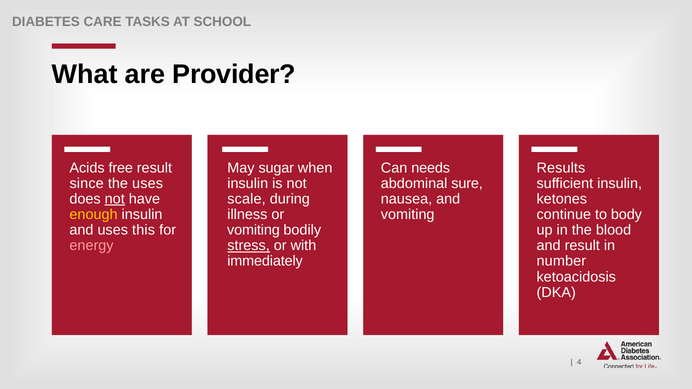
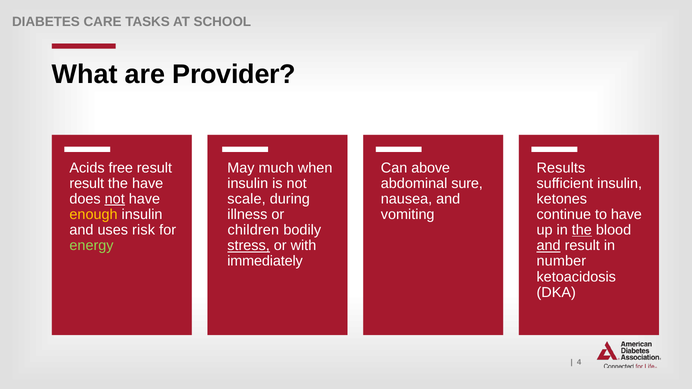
sugar: sugar -> much
needs: needs -> above
since at (87, 184): since -> result
the uses: uses -> have
to body: body -> have
this: this -> risk
vomiting at (253, 230): vomiting -> children
the at (582, 230) underline: none -> present
energy colour: pink -> light green
and at (549, 246) underline: none -> present
